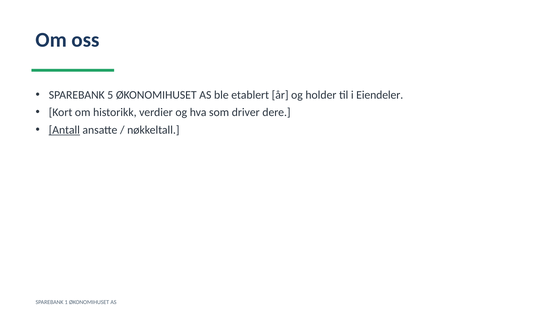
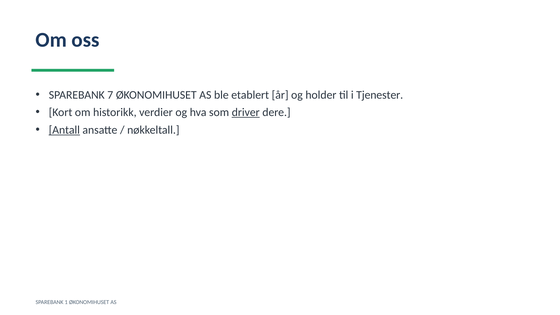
5: 5 -> 7
Eiendeler: Eiendeler -> Tjenester
driver underline: none -> present
